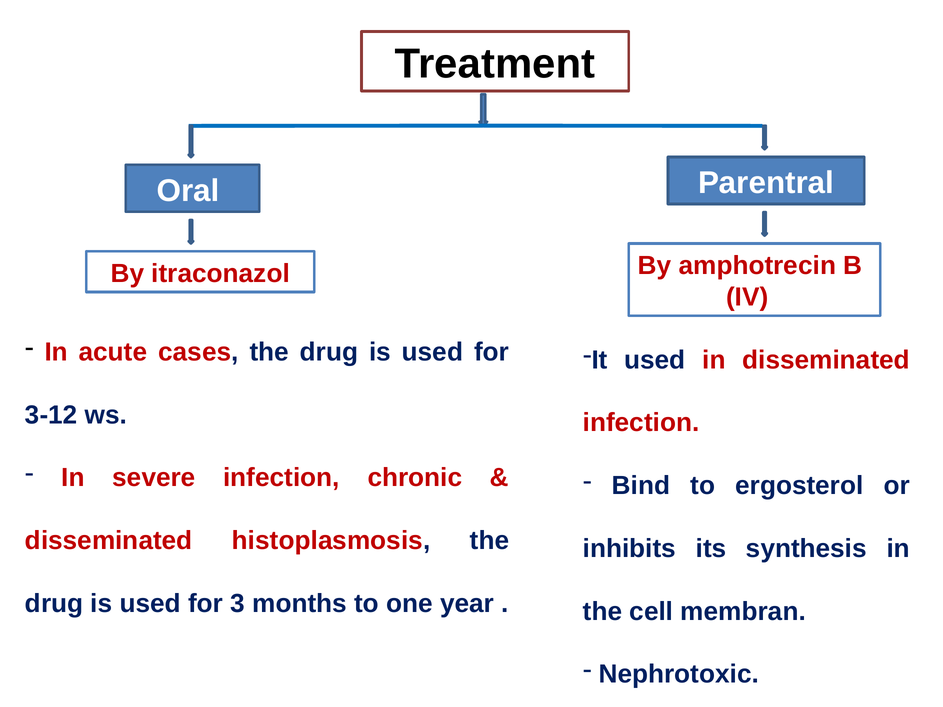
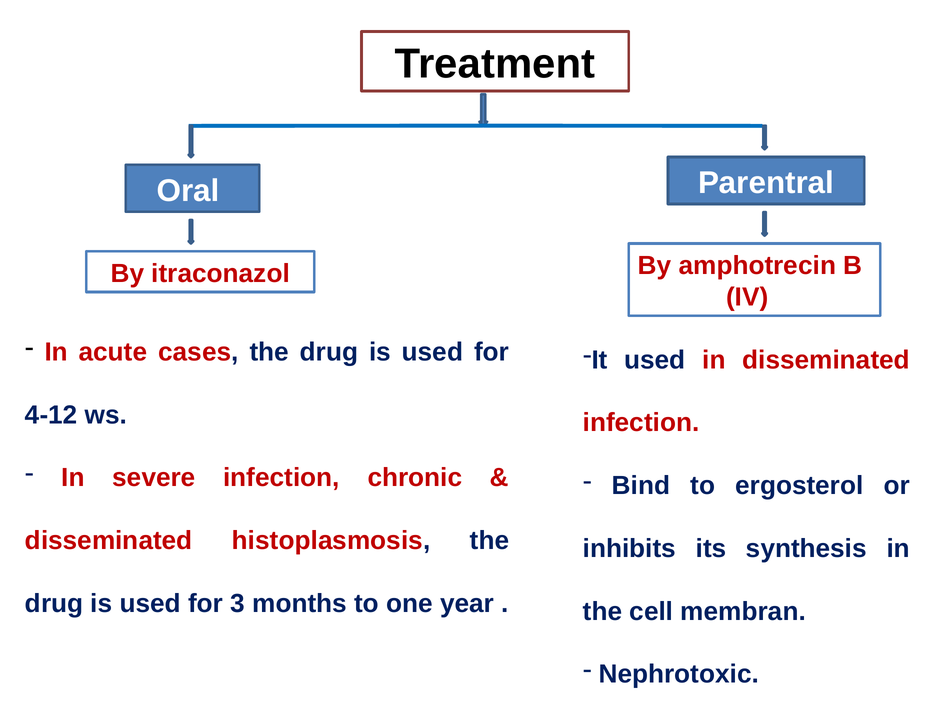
3-12: 3-12 -> 4-12
